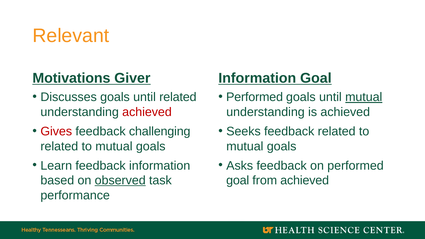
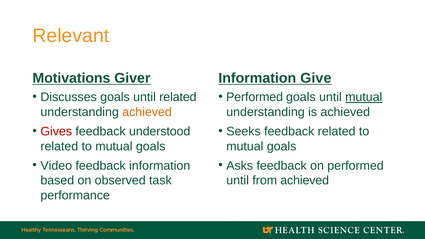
Information Goal: Goal -> Give
achieved at (147, 112) colour: red -> orange
challenging: challenging -> understood
Learn: Learn -> Video
observed underline: present -> none
goal at (238, 181): goal -> until
